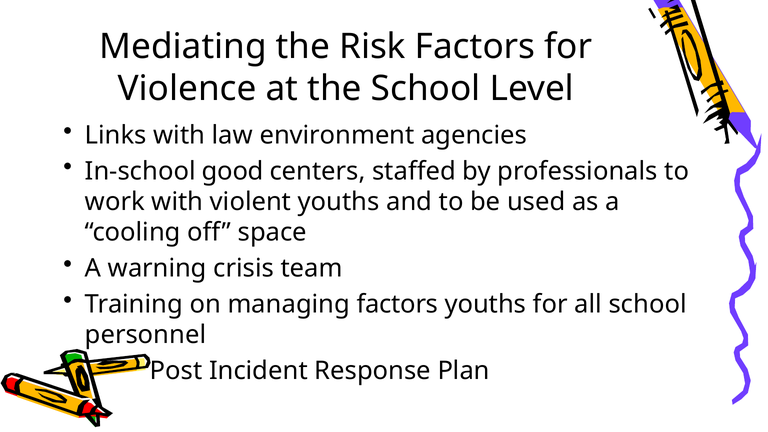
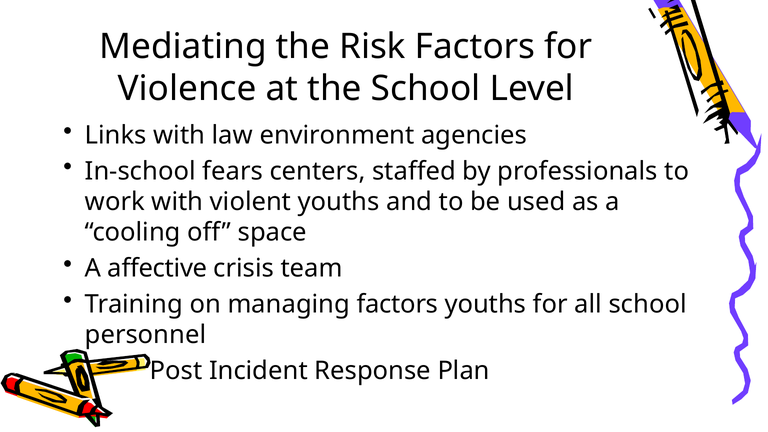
good: good -> fears
warning: warning -> affective
